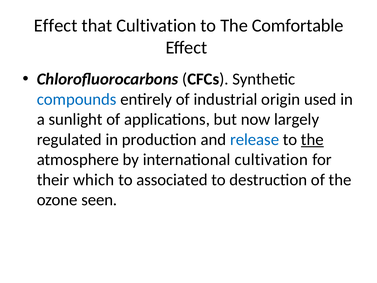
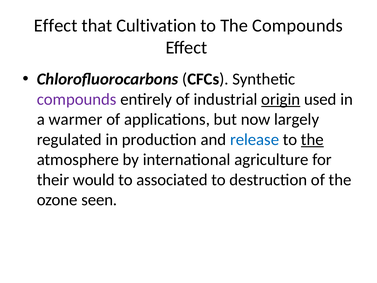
The Comfortable: Comfortable -> Compounds
compounds at (77, 99) colour: blue -> purple
origin underline: none -> present
sunlight: sunlight -> warmer
international cultivation: cultivation -> agriculture
which: which -> would
